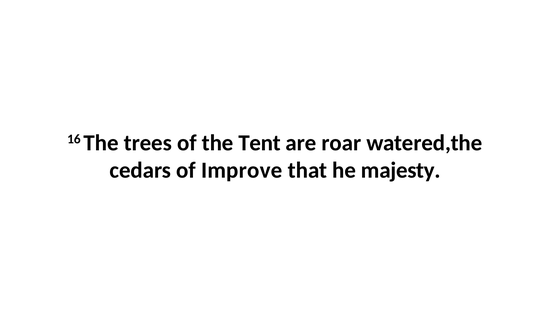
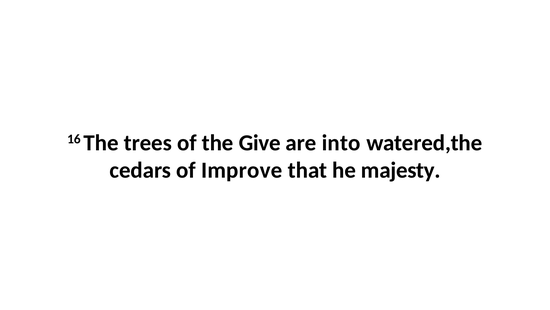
Tent: Tent -> Give
roar: roar -> into
